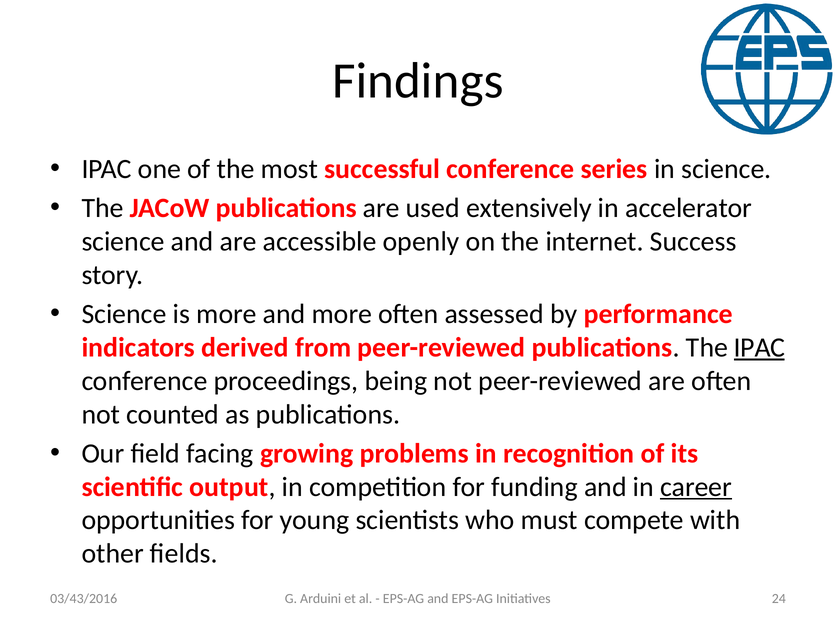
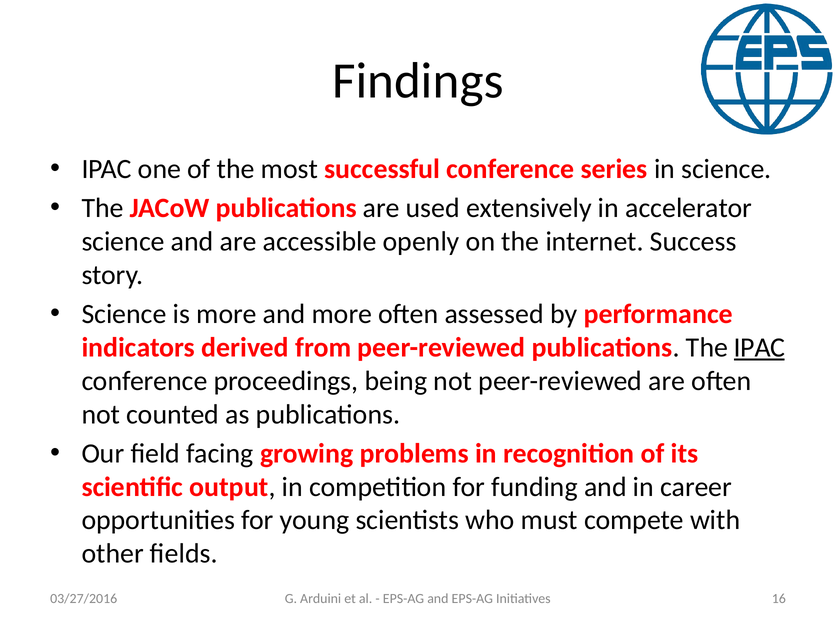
career underline: present -> none
24: 24 -> 16
03/43/2016: 03/43/2016 -> 03/27/2016
